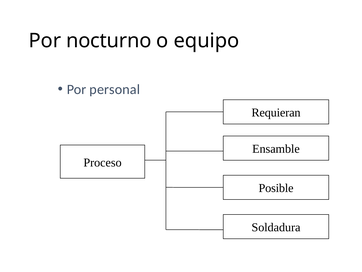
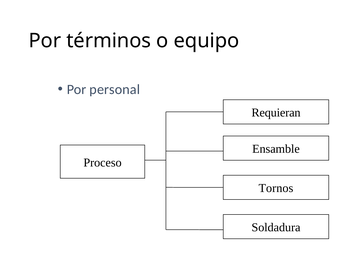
nocturno: nocturno -> términos
Posible: Posible -> Tornos
